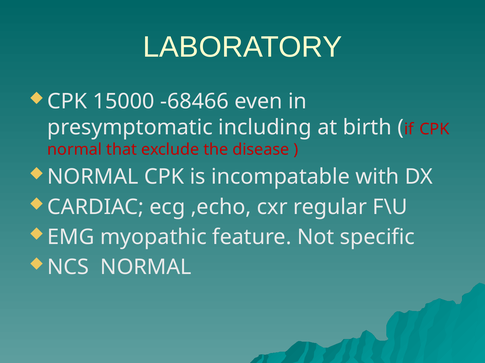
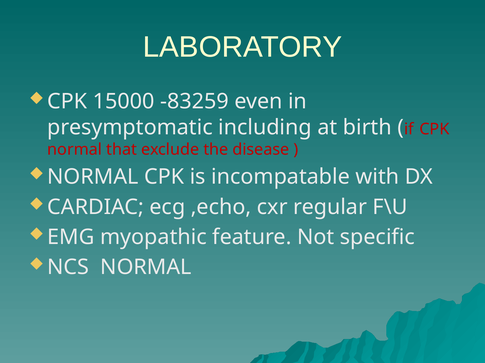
-68466: -68466 -> -83259
